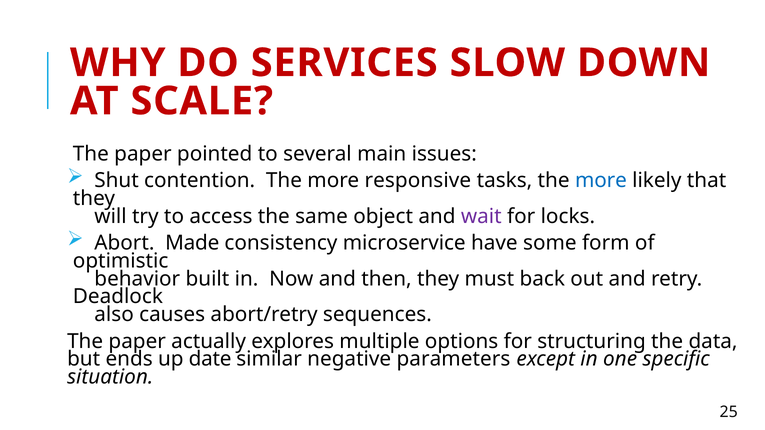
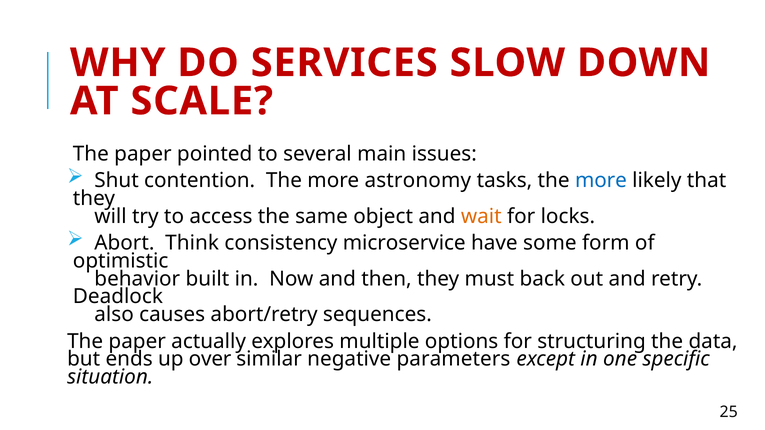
responsive: responsive -> astronomy
wait colour: purple -> orange
Made: Made -> Think
date: date -> over
